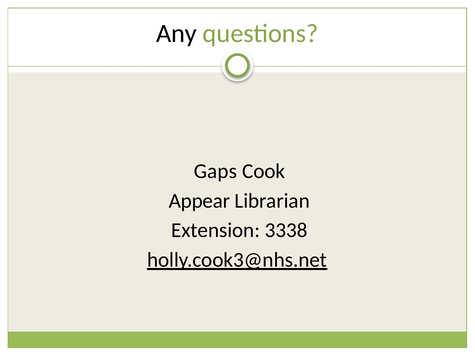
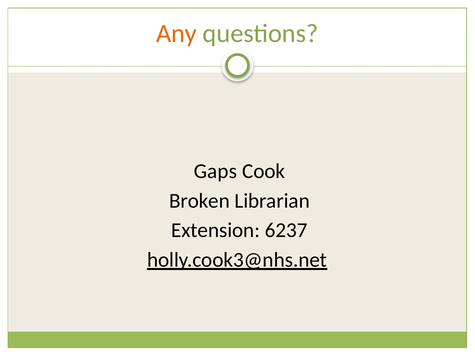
Any colour: black -> orange
Appear: Appear -> Broken
3338: 3338 -> 6237
